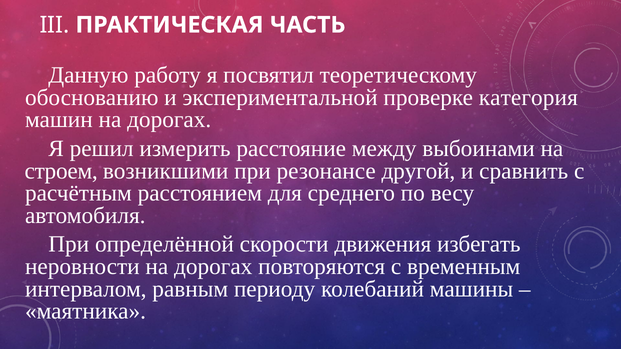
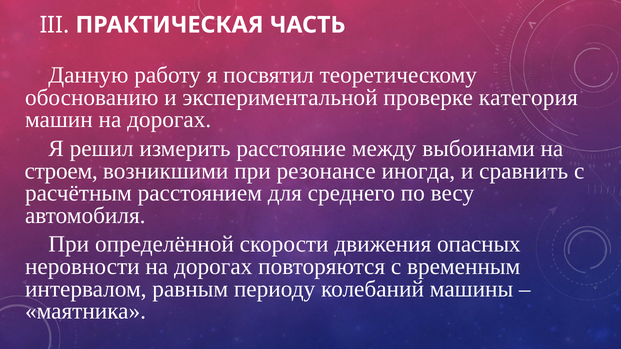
другой: другой -> иногда
избегать: избегать -> опасных
